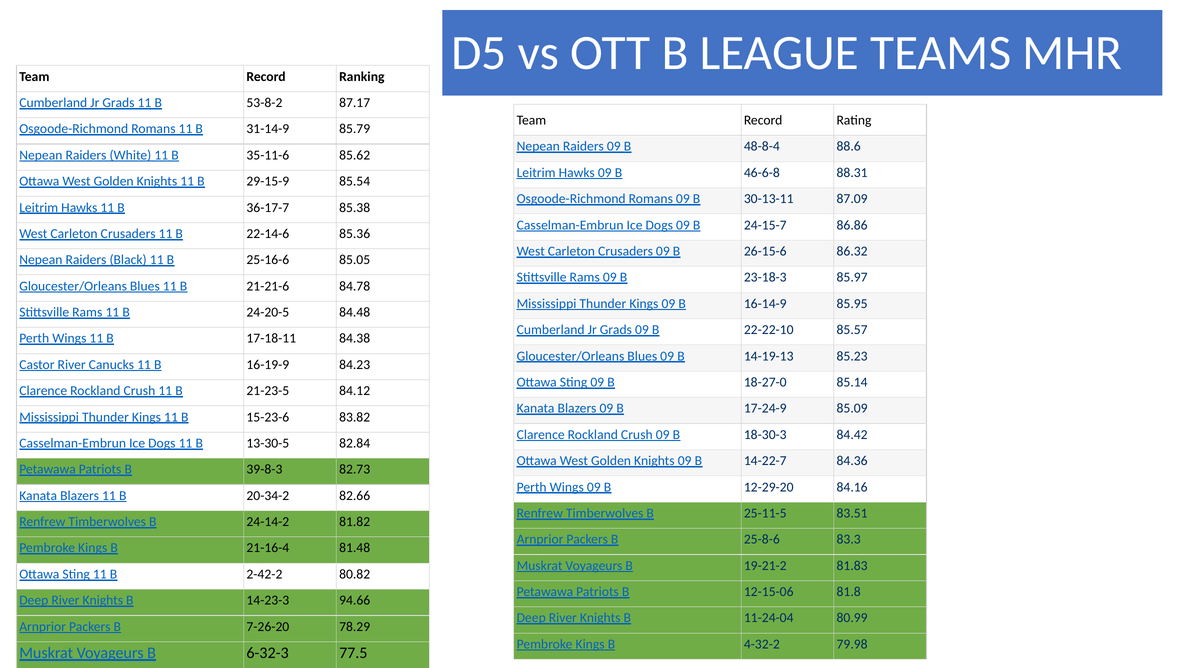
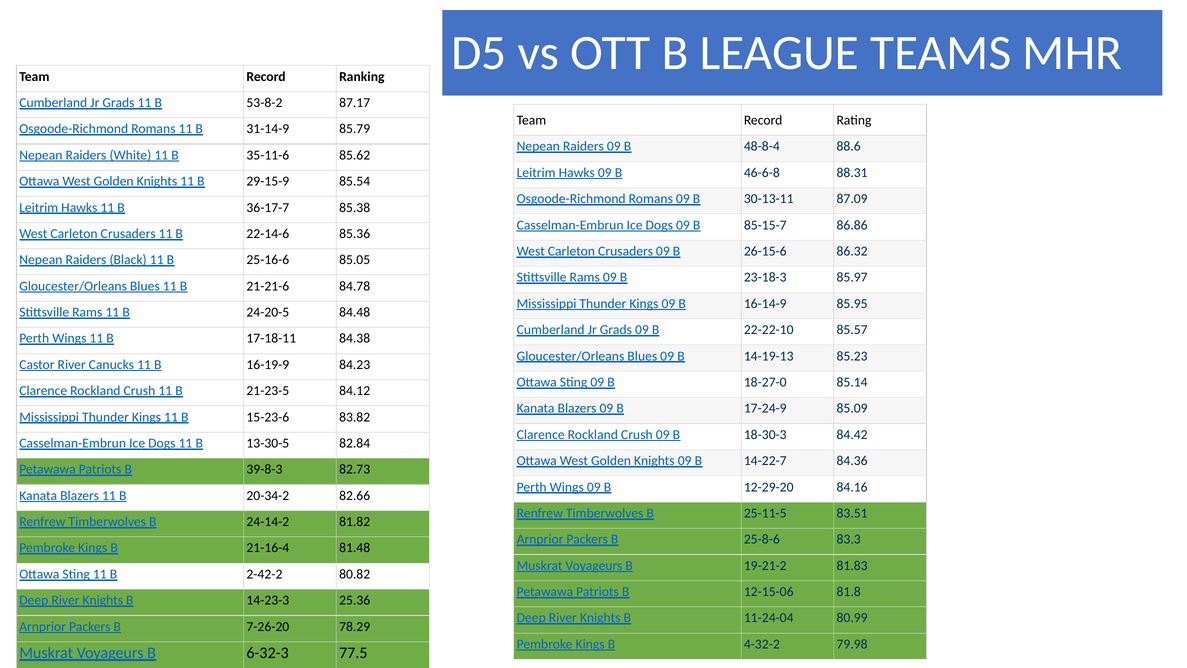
24-15-7: 24-15-7 -> 85-15-7
94.66: 94.66 -> 25.36
